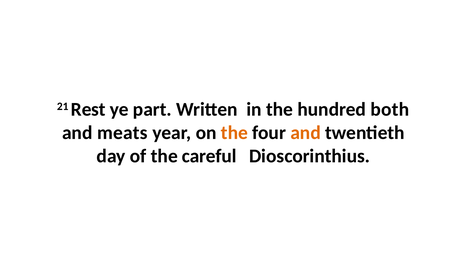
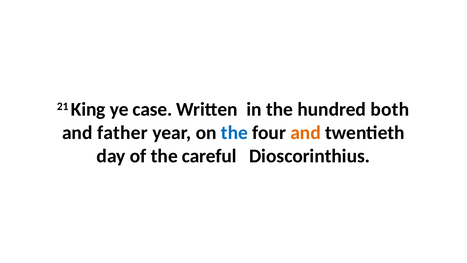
Rest: Rest -> King
part: part -> case
meats: meats -> father
the at (234, 133) colour: orange -> blue
